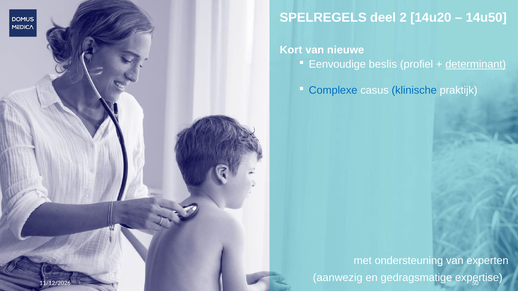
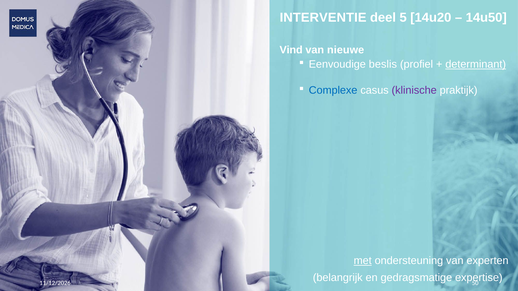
SPELREGELS: SPELREGELS -> INTERVENTIE
2: 2 -> 5
Kort: Kort -> Vind
klinische colour: blue -> purple
met underline: none -> present
aanwezig: aanwezig -> belangrijk
